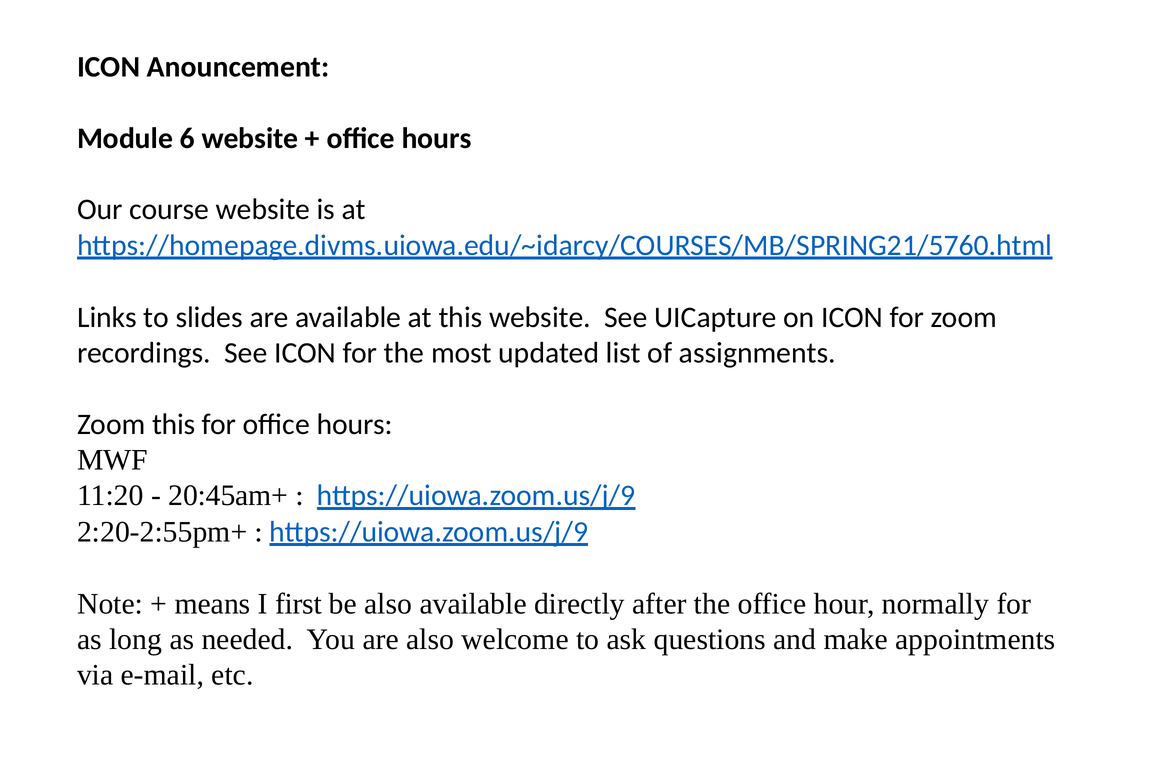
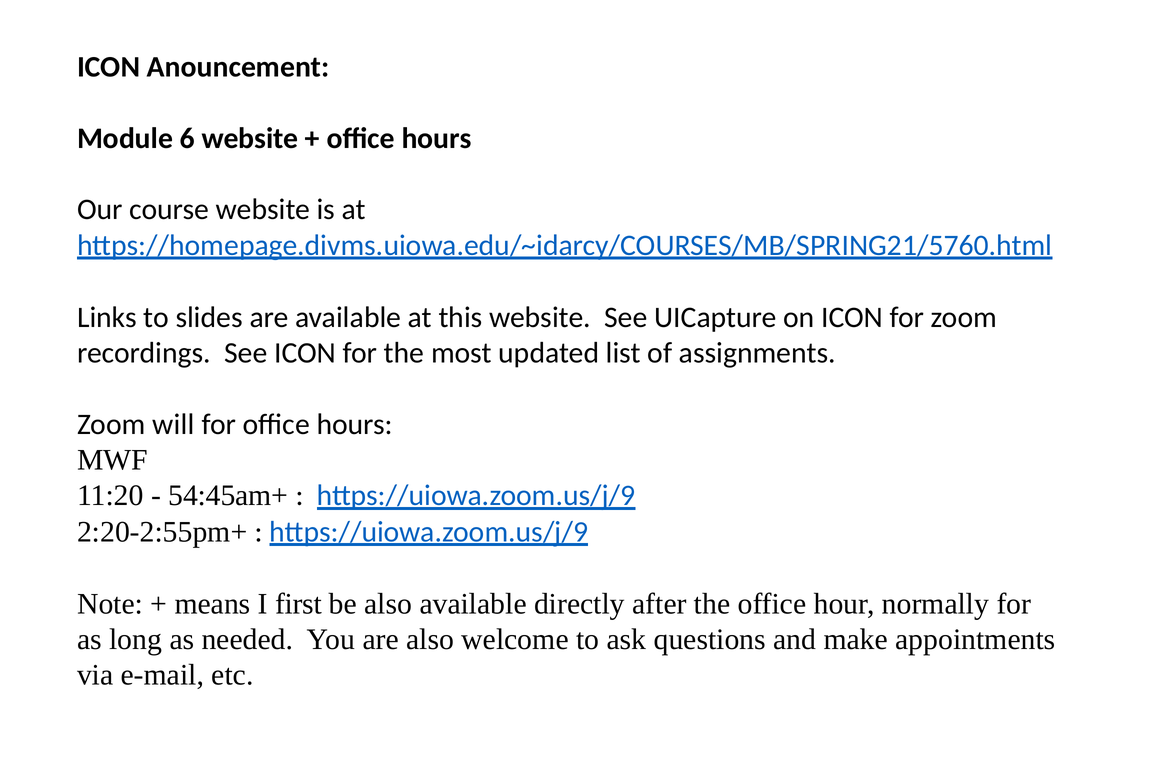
Zoom this: this -> will
20:45am+: 20:45am+ -> 54:45am+
